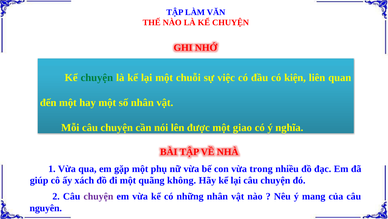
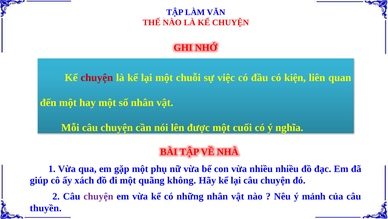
chuyện at (97, 78) colour: green -> red
giao: giao -> cuối
vừa trong: trong -> nhiều
mang: mang -> mảnh
nguyên: nguyên -> thuyền
